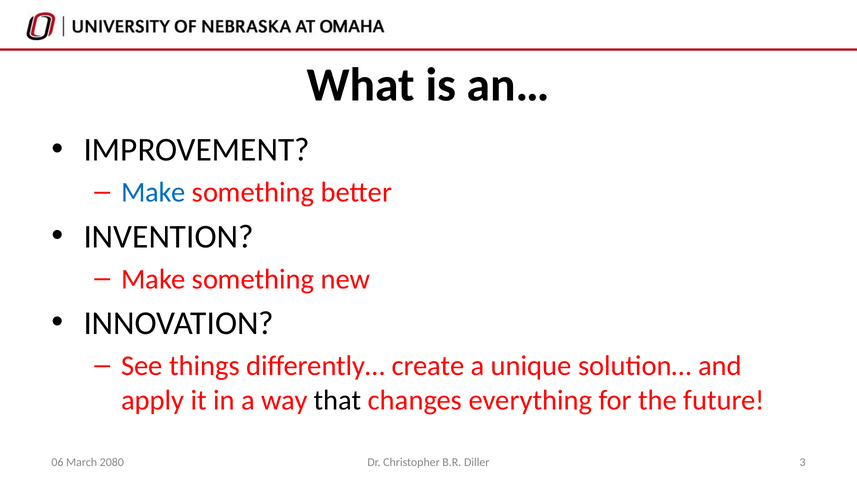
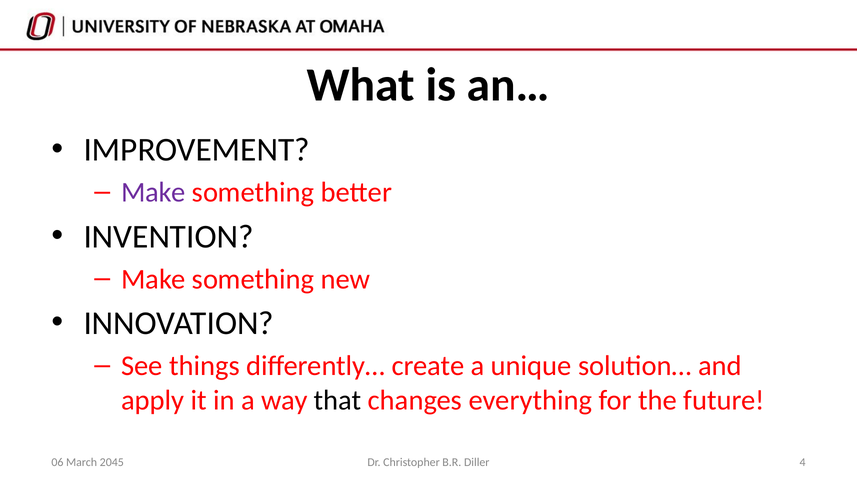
Make at (153, 193) colour: blue -> purple
3: 3 -> 4
2080: 2080 -> 2045
